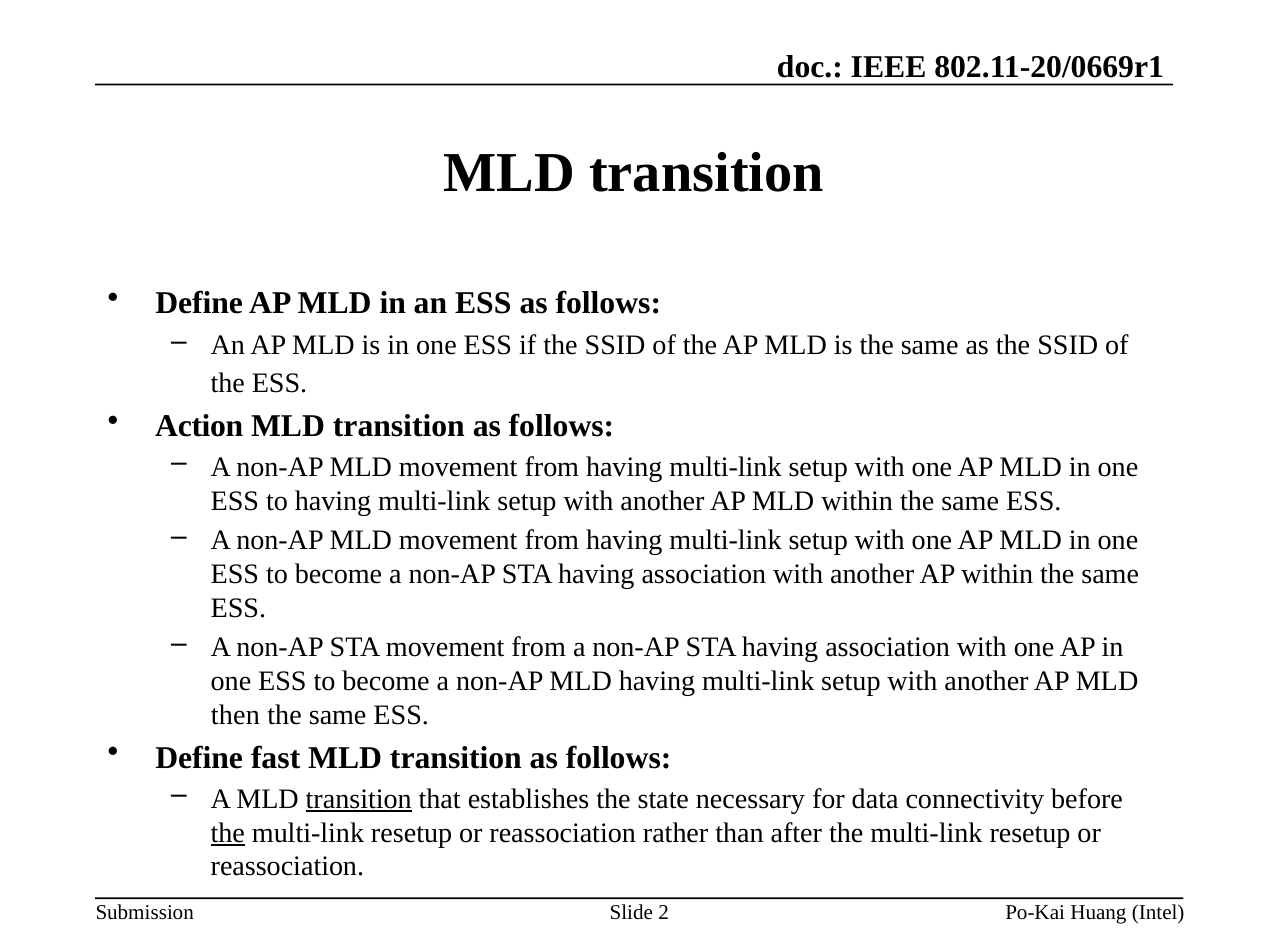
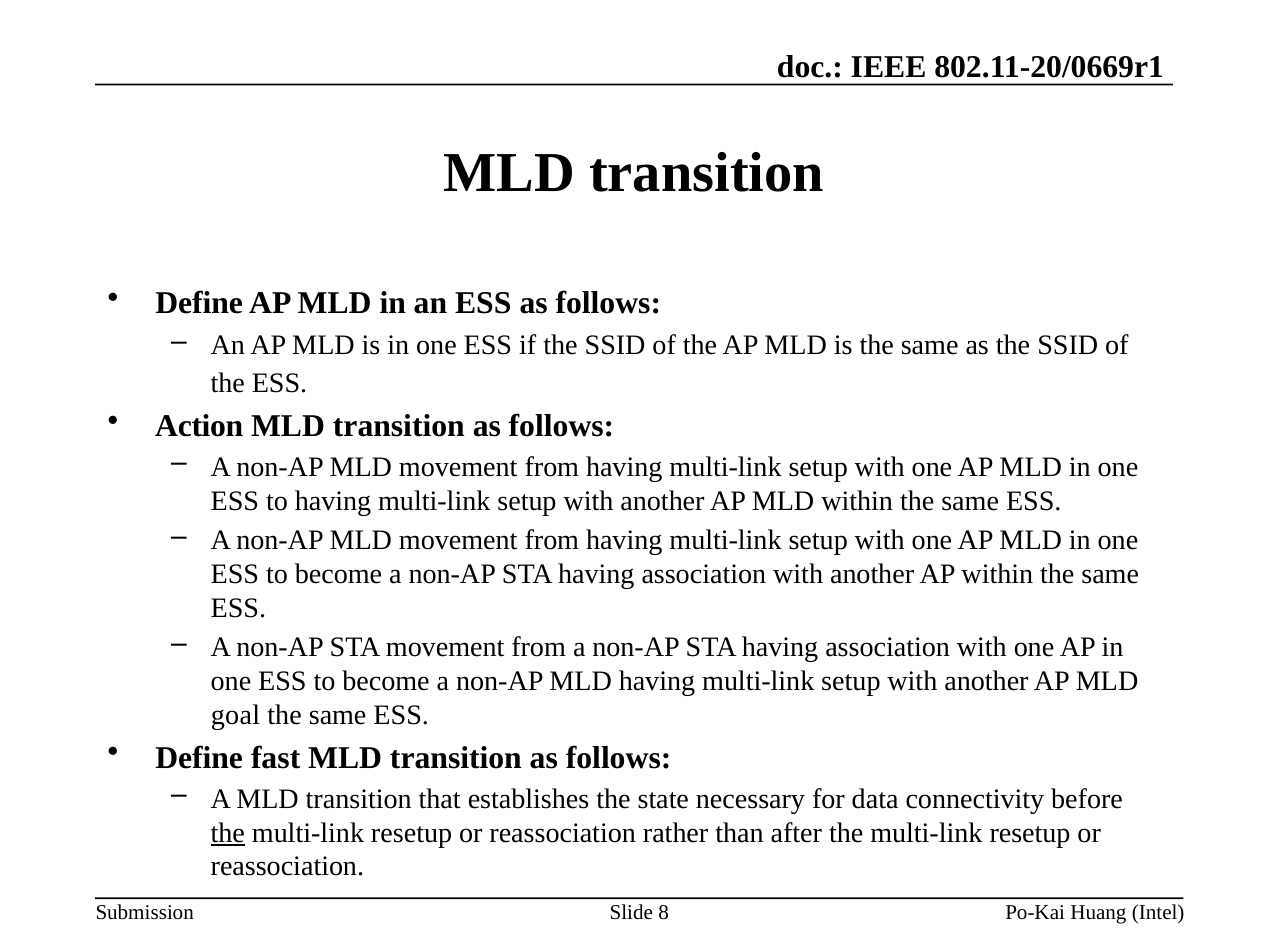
then: then -> goal
transition at (359, 799) underline: present -> none
2: 2 -> 8
